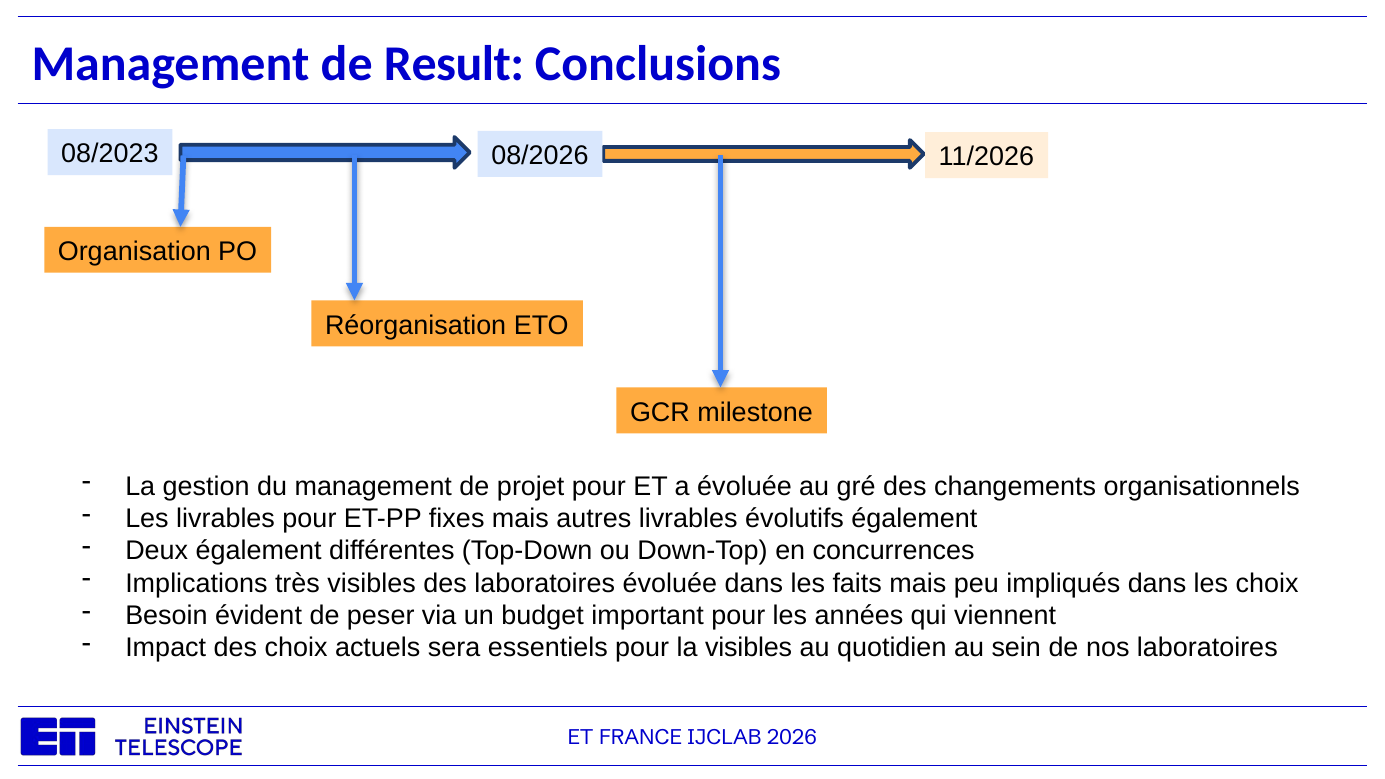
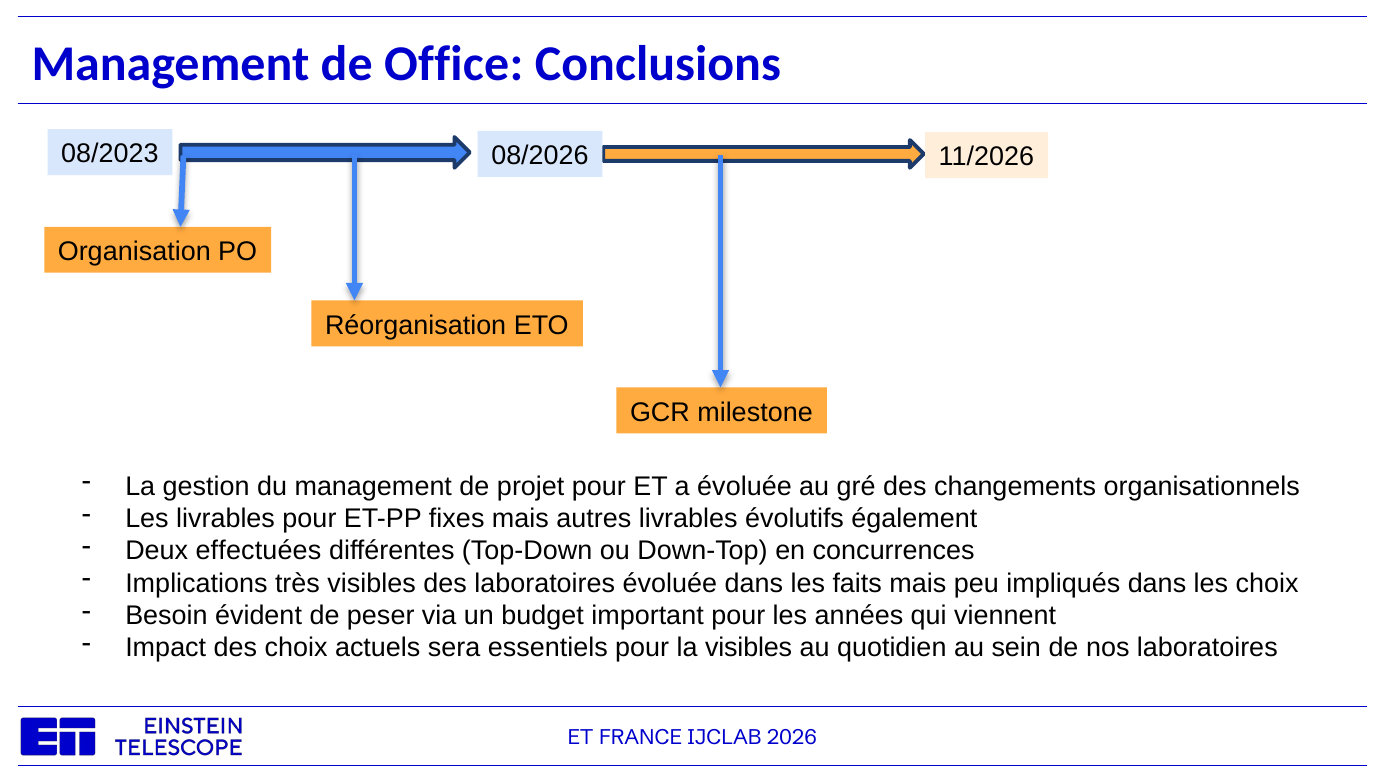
Result: Result -> Office
Deux également: également -> effectuées
